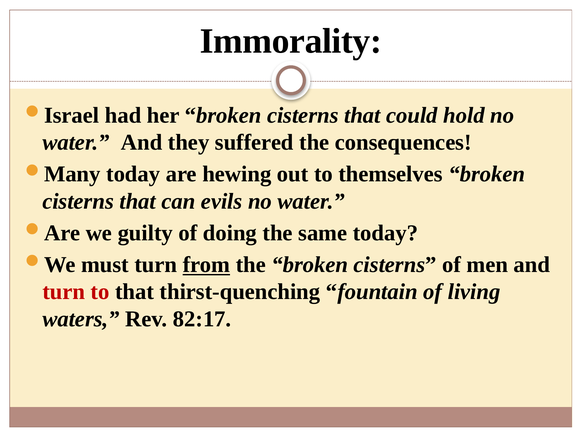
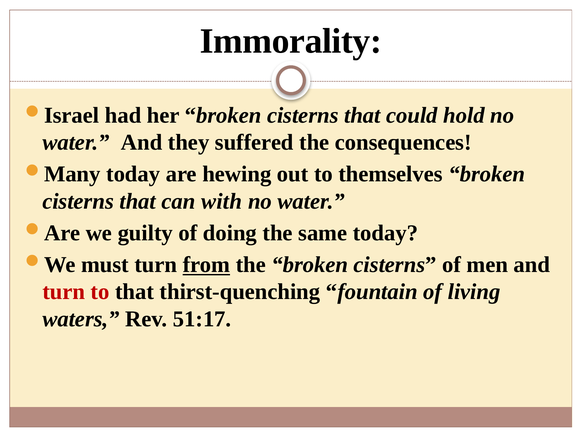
evils: evils -> with
82:17: 82:17 -> 51:17
